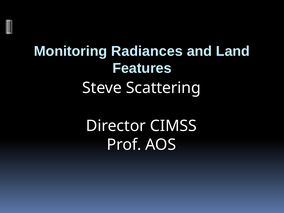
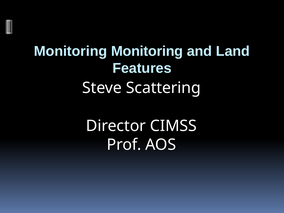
Monitoring Radiances: Radiances -> Monitoring
